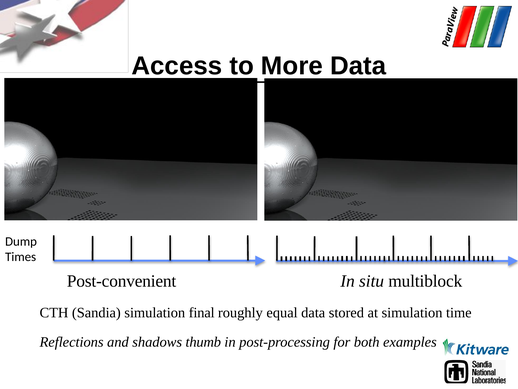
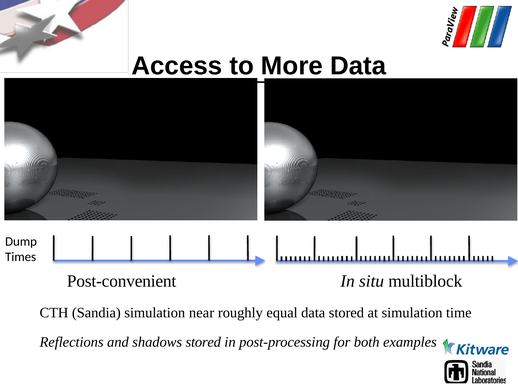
final: final -> near
shadows thumb: thumb -> stored
